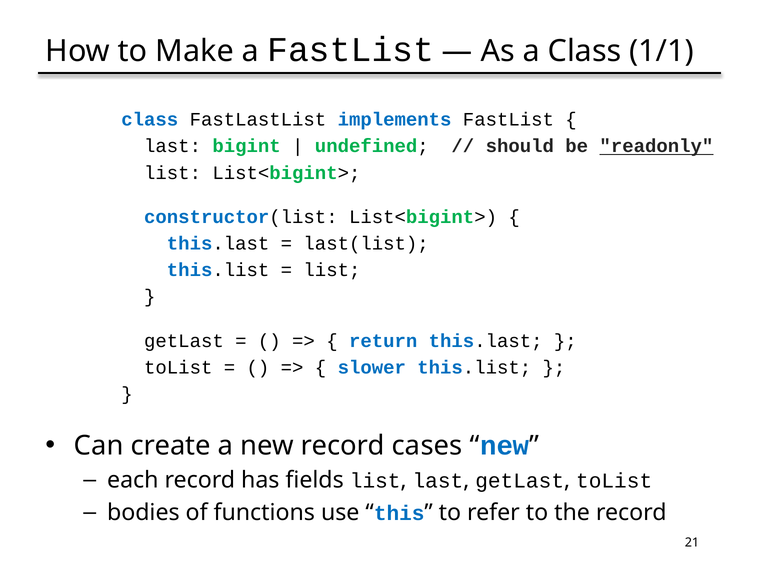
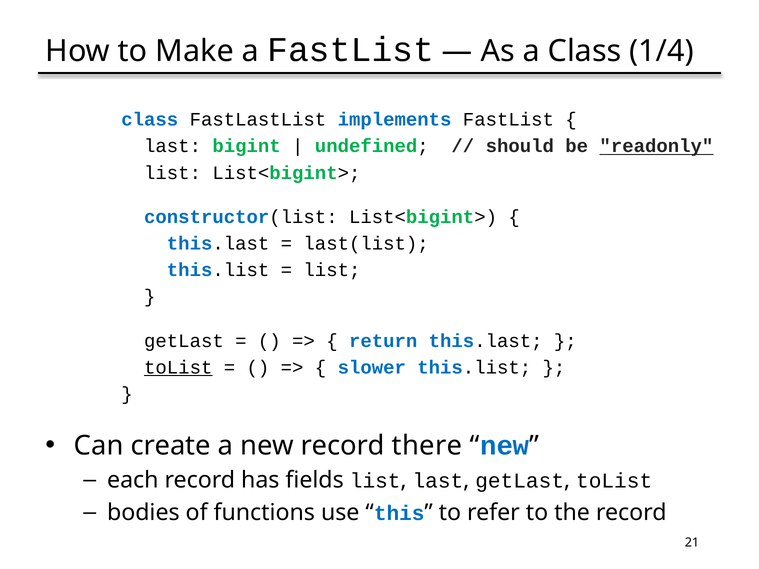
1/1: 1/1 -> 1/4
toList at (178, 368) underline: none -> present
cases: cases -> there
